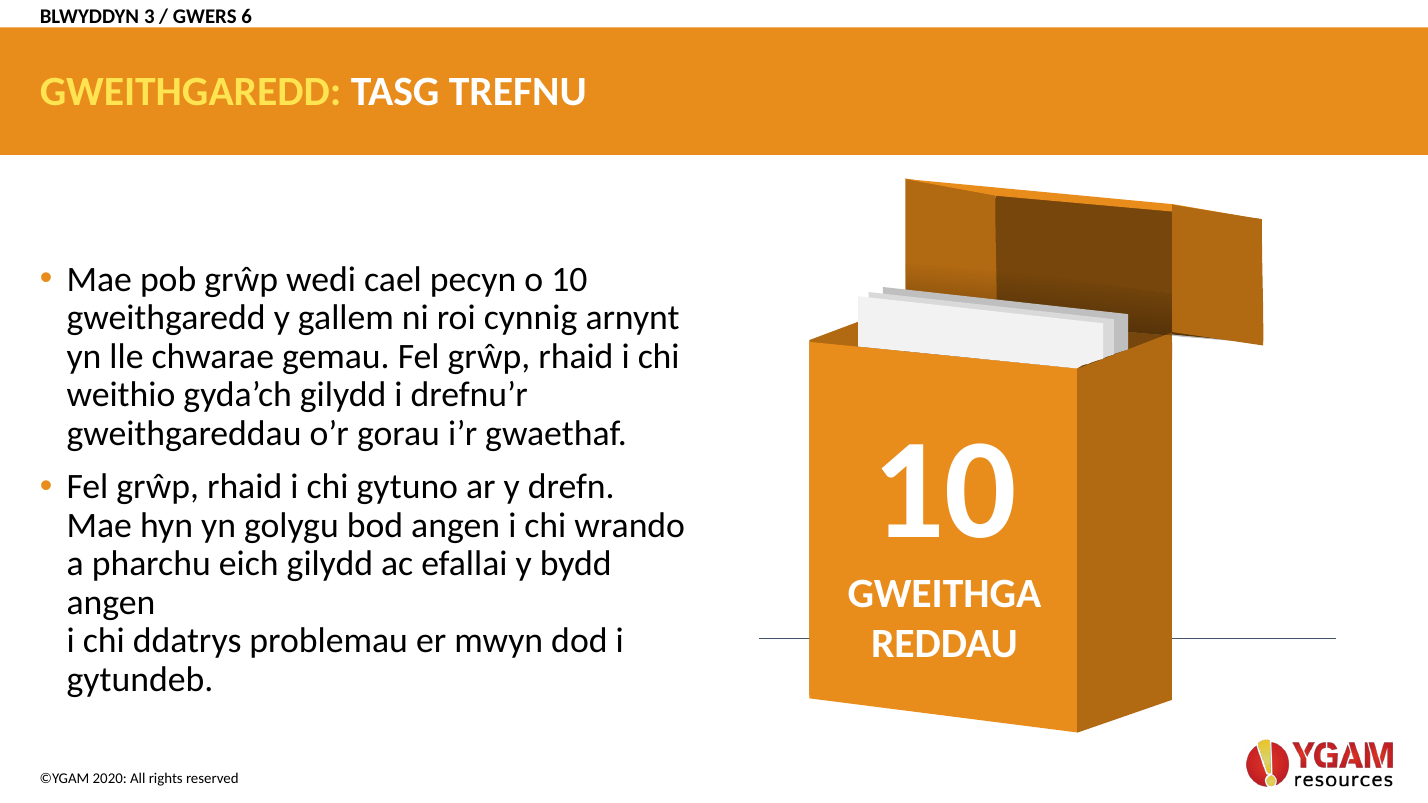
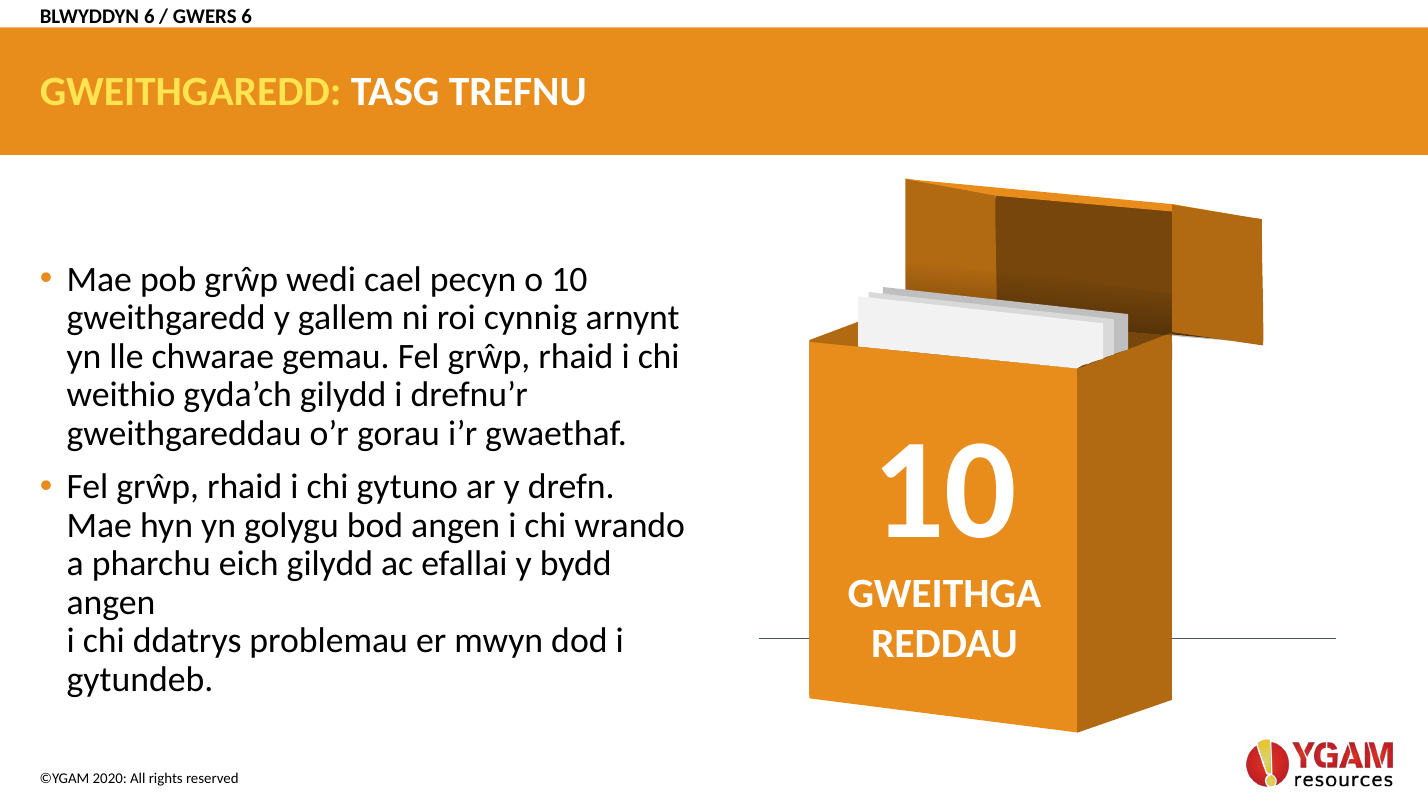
BLWYDDYN 3: 3 -> 6
